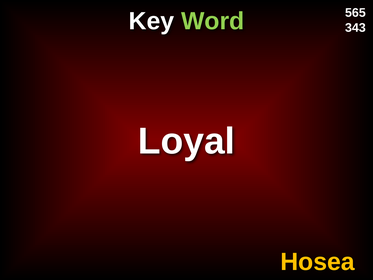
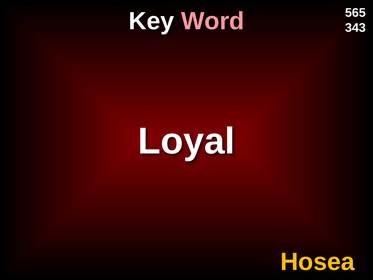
Word colour: light green -> pink
